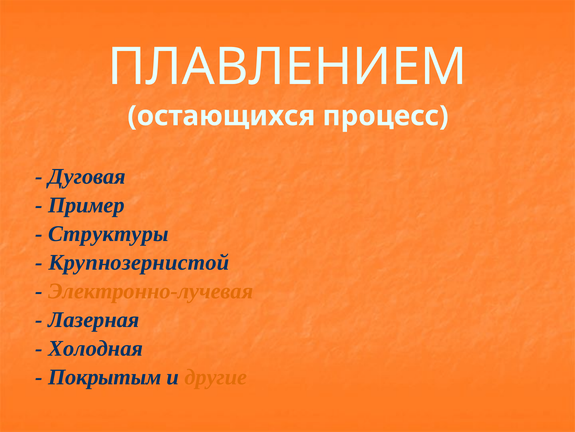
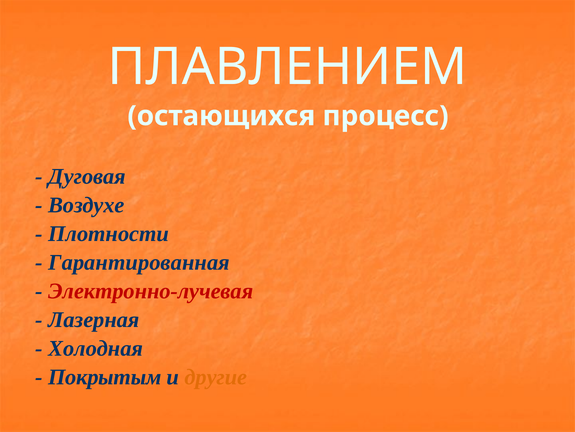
Пример: Пример -> Воздухе
Структуры: Структуры -> Плотности
Крупнозернистой: Крупнозернистой -> Гарантированная
Электронно-лучевая colour: orange -> red
